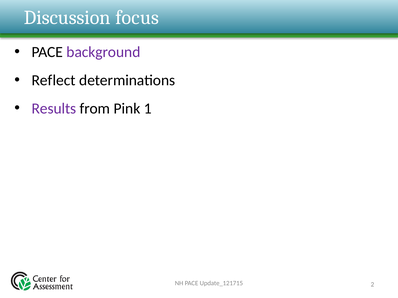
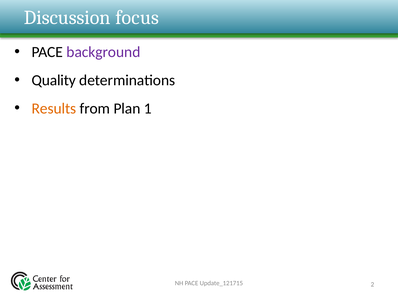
Reflect: Reflect -> Quality
Results colour: purple -> orange
Pink: Pink -> Plan
